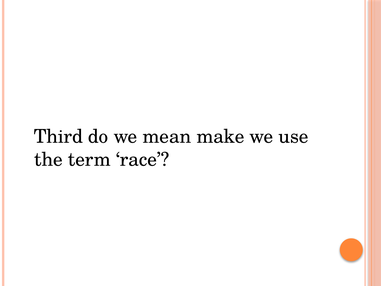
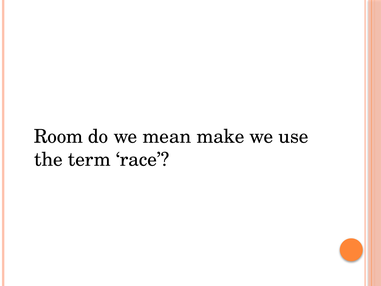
Third: Third -> Room
